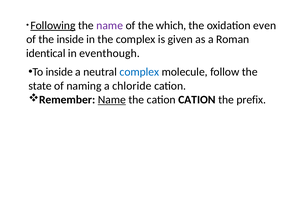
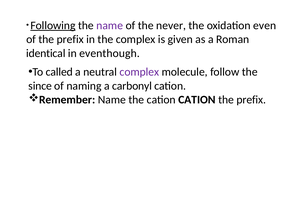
which: which -> never
of the inside: inside -> prefix
To inside: inside -> called
complex at (139, 72) colour: blue -> purple
state: state -> since
chloride: chloride -> carbonyl
Name at (112, 100) underline: present -> none
